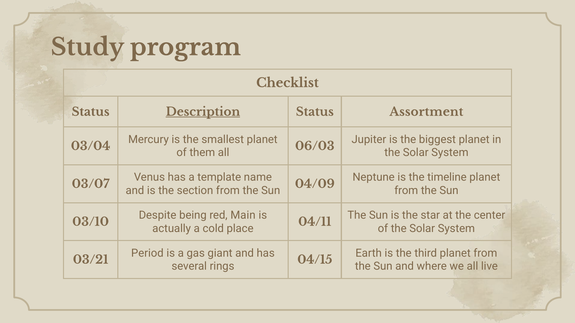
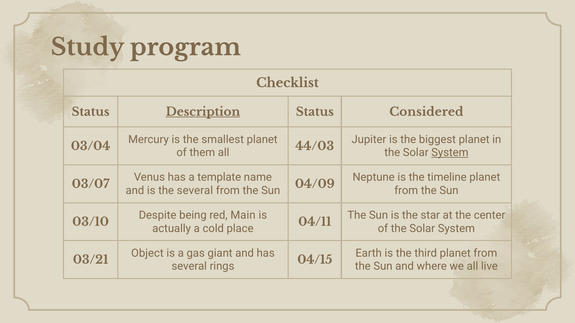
Assortment: Assortment -> Considered
06/03: 06/03 -> 44/03
System at (450, 153) underline: none -> present
the section: section -> several
Period: Period -> Object
